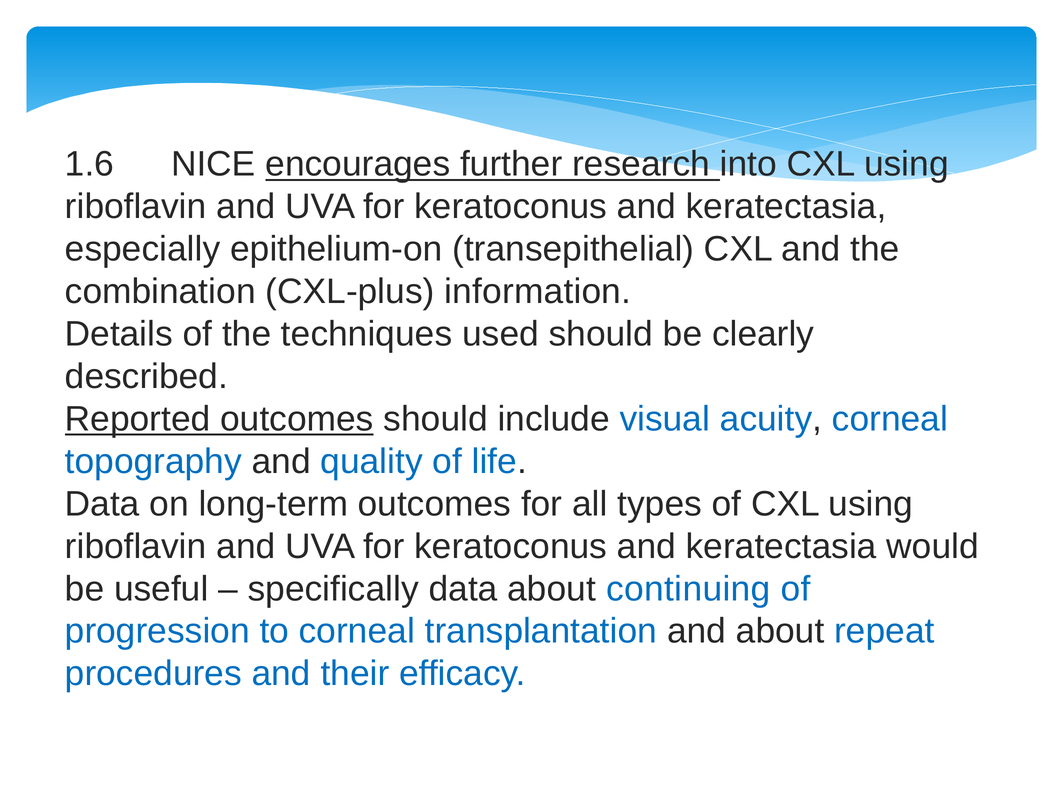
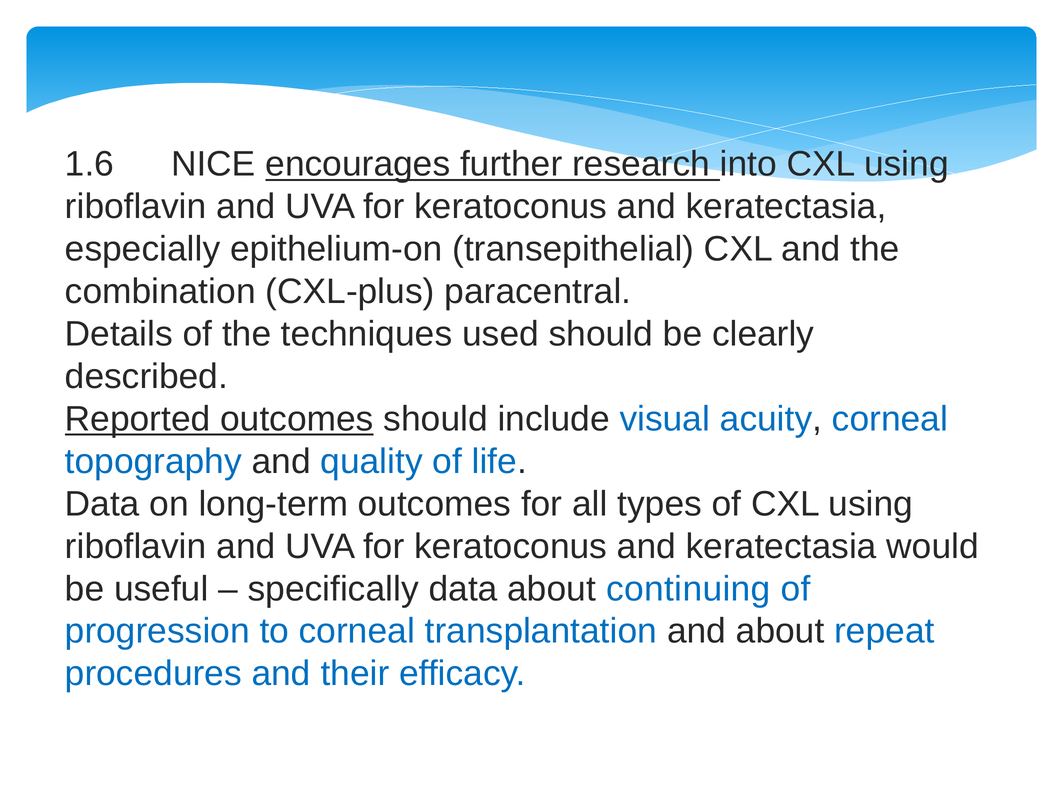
information: information -> paracentral
